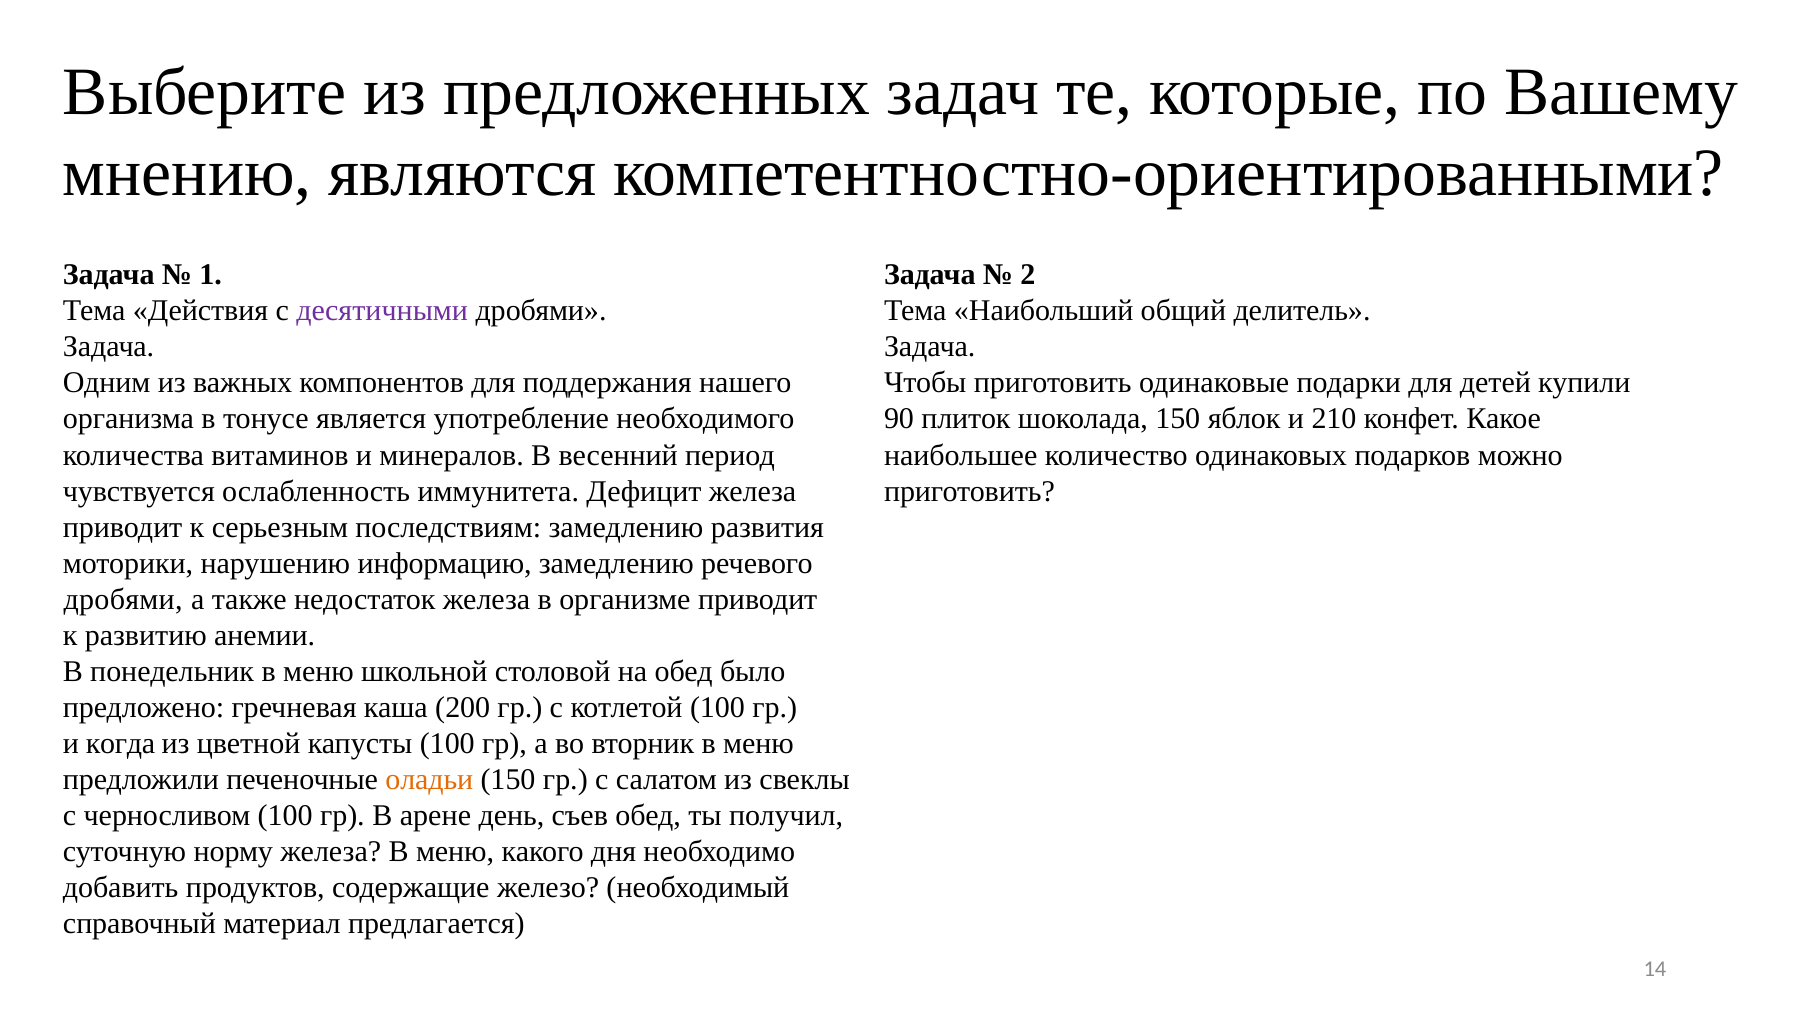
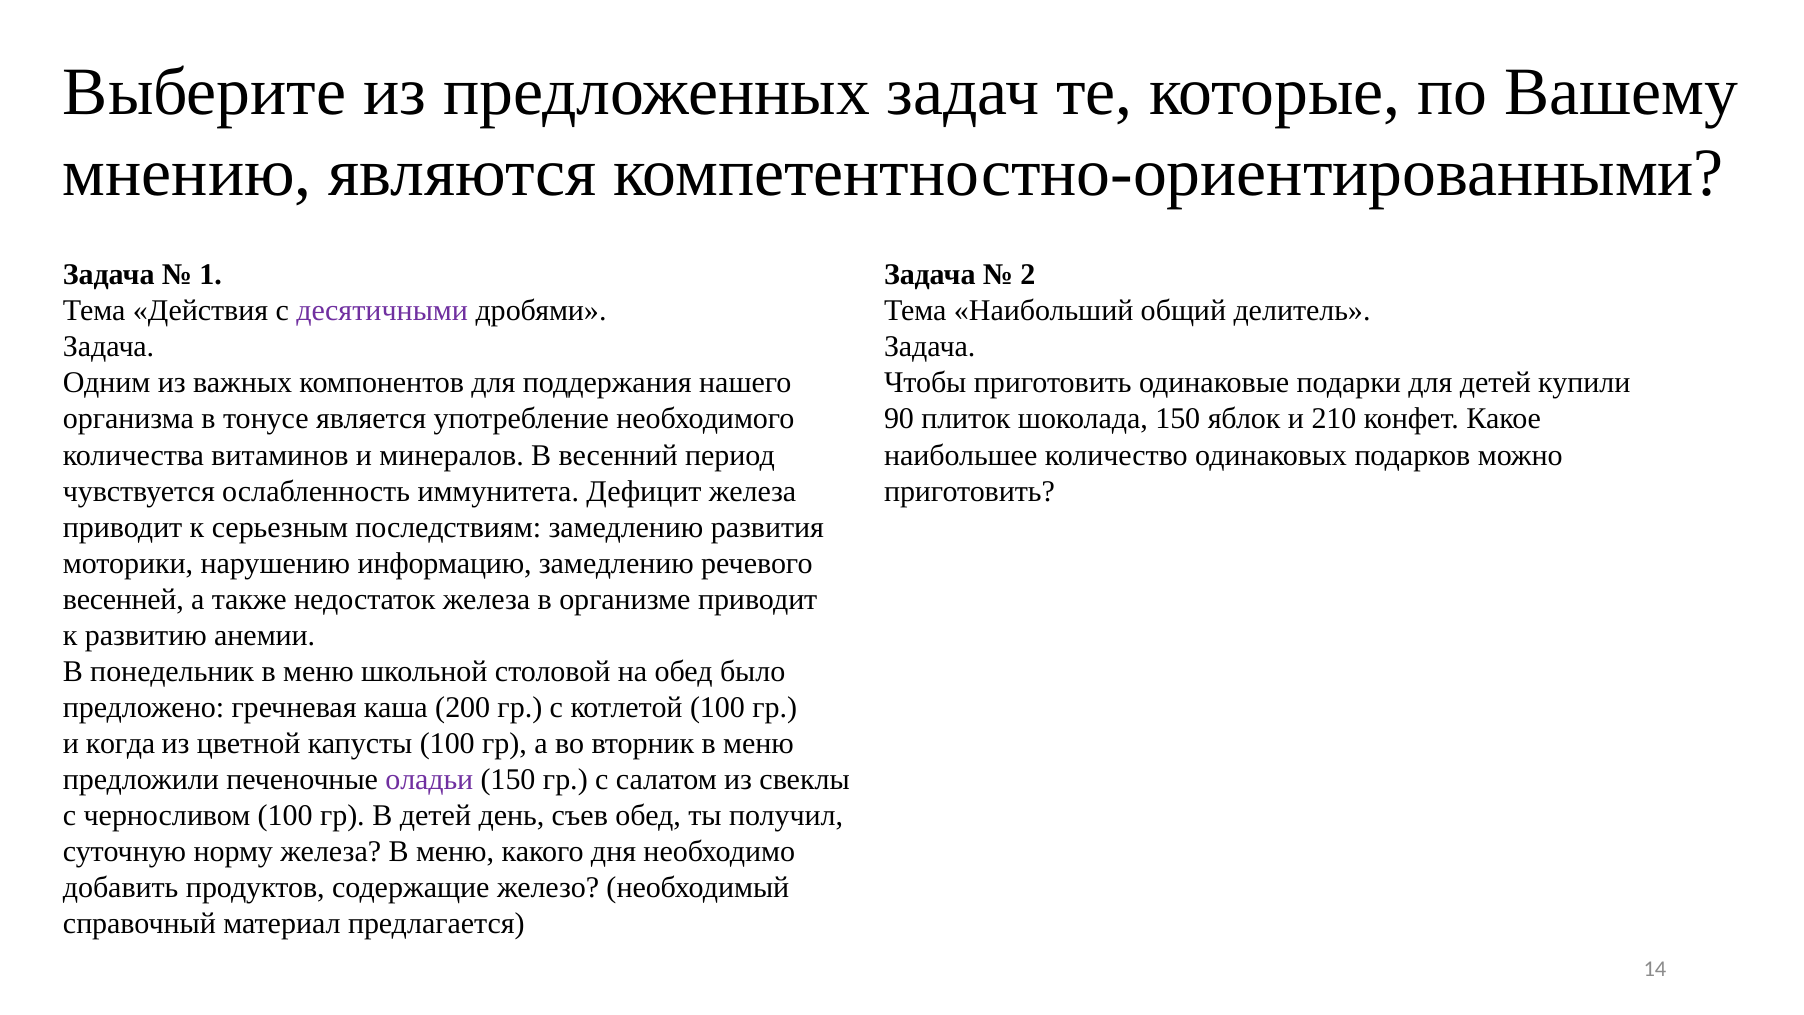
дробями at (123, 599): дробями -> весенней
оладьи colour: orange -> purple
В арене: арене -> детей
